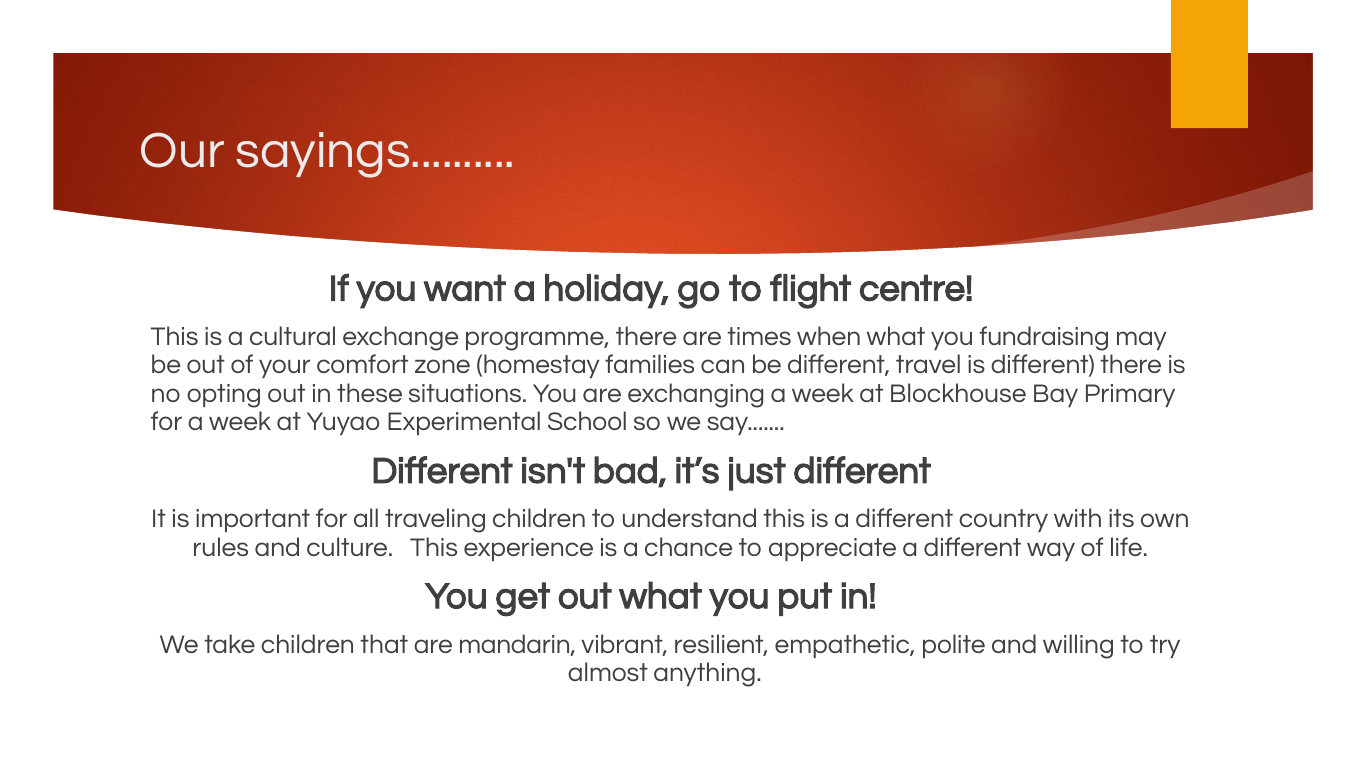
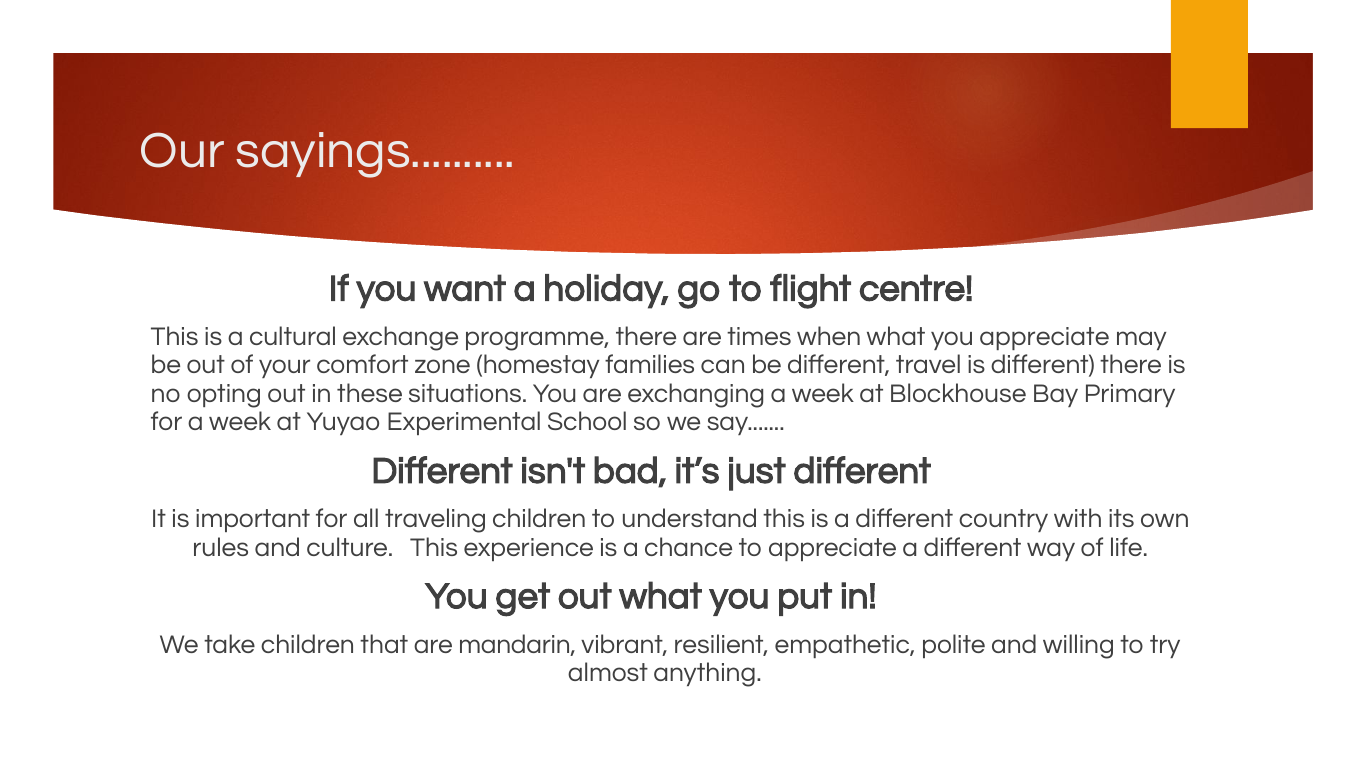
you fundraising: fundraising -> appreciate
